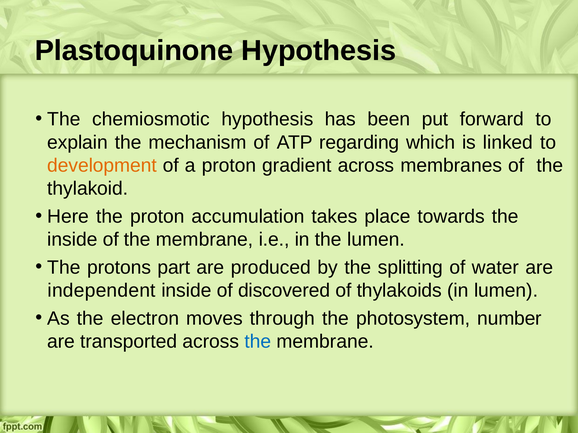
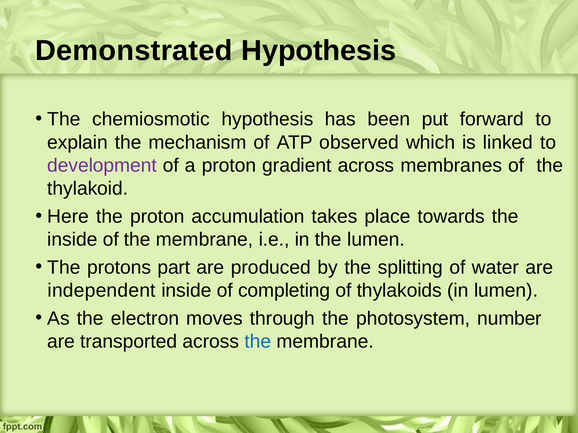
Plastoquinone: Plastoquinone -> Demonstrated
regarding: regarding -> observed
development colour: orange -> purple
discovered: discovered -> completing
